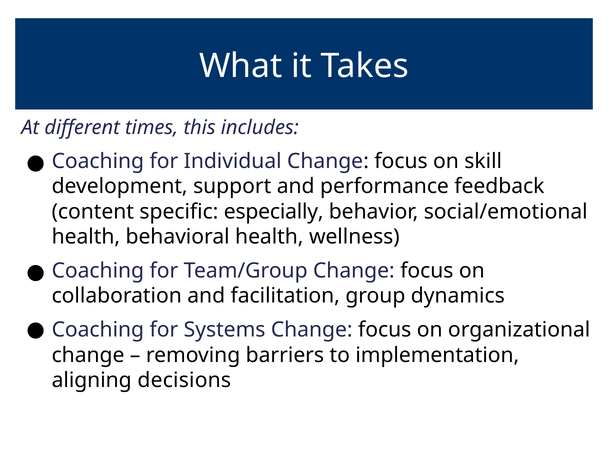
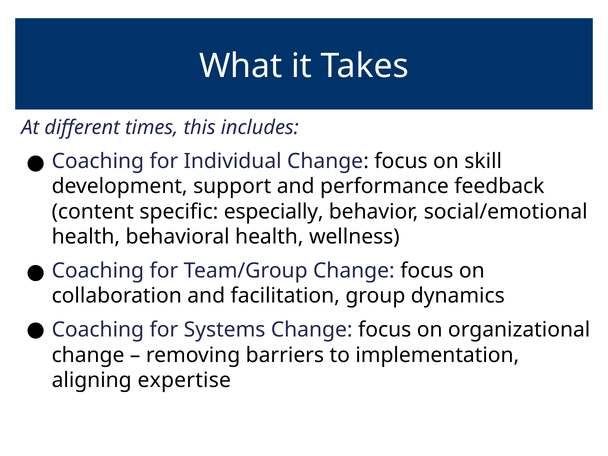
decisions: decisions -> expertise
